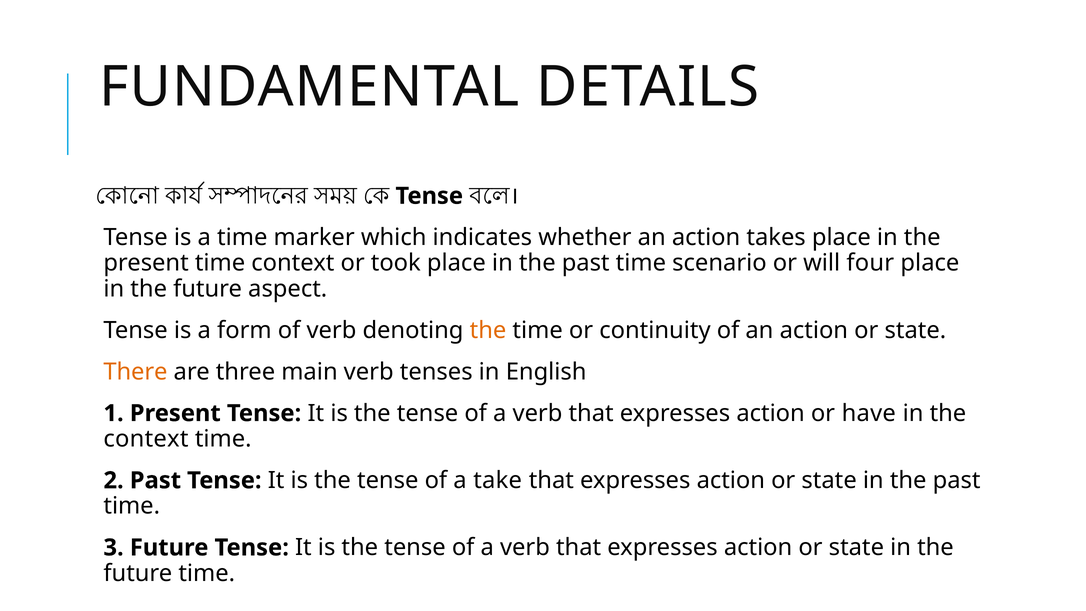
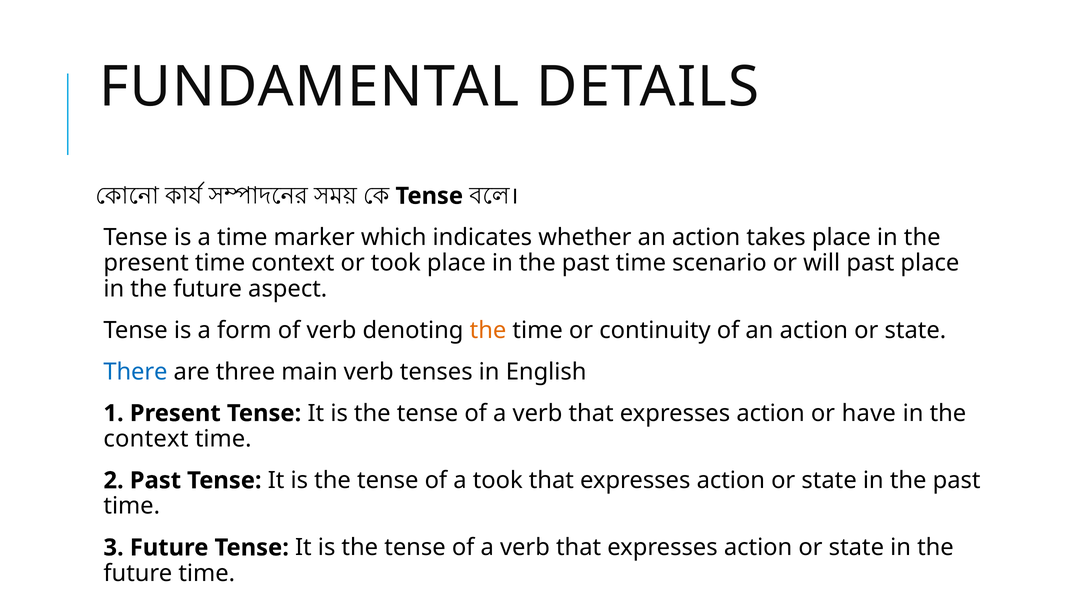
will four: four -> past
There colour: orange -> blue
a take: take -> took
